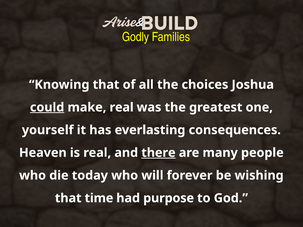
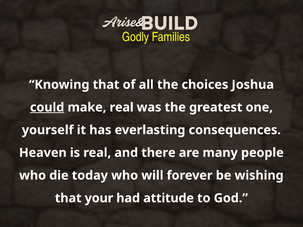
there underline: present -> none
time: time -> your
purpose: purpose -> attitude
